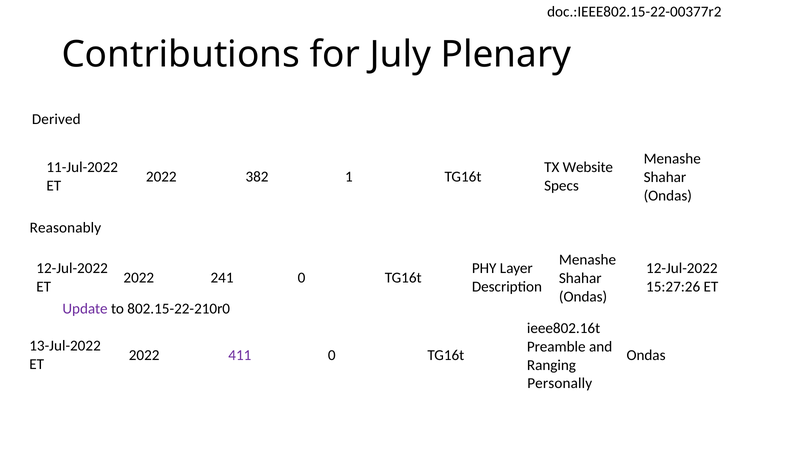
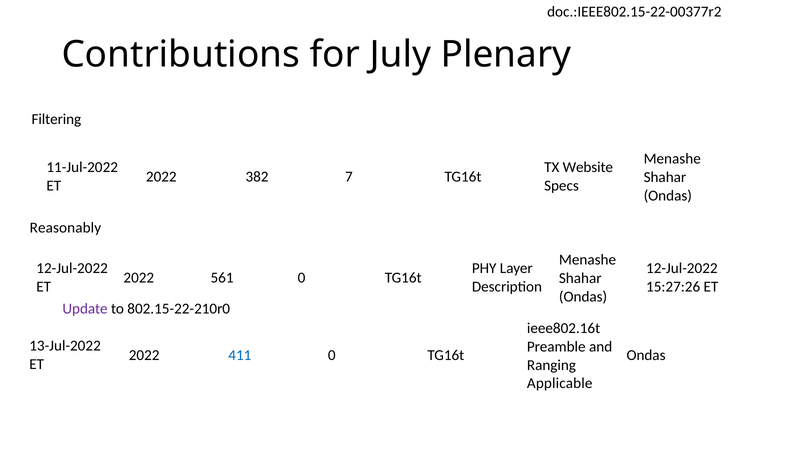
Derived: Derived -> Filtering
1: 1 -> 7
241: 241 -> 561
411 colour: purple -> blue
Personally: Personally -> Applicable
